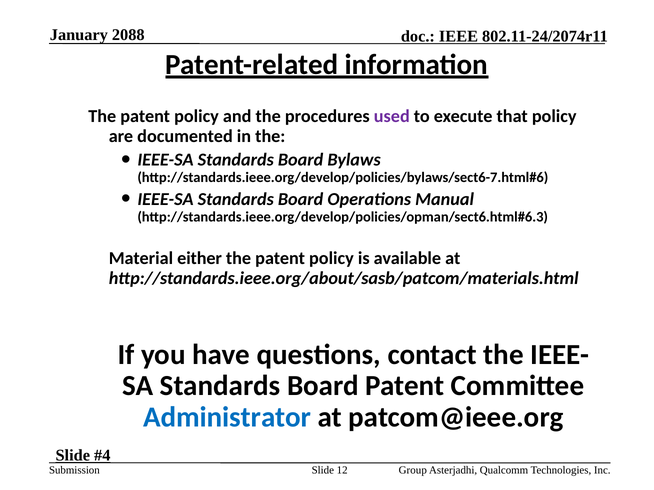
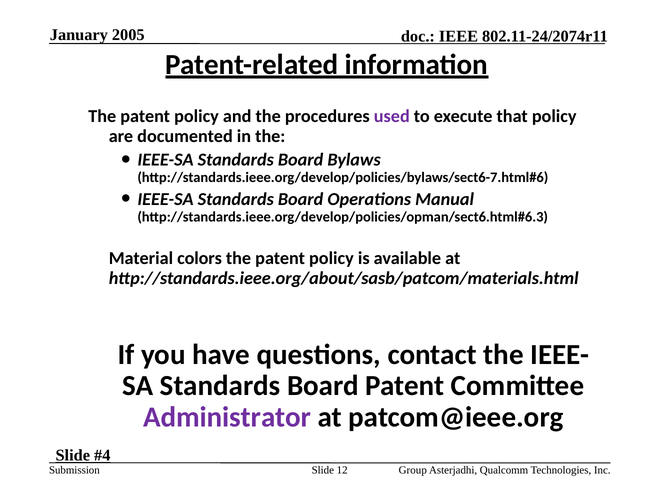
2088: 2088 -> 2005
either: either -> colors
Administrator colour: blue -> purple
